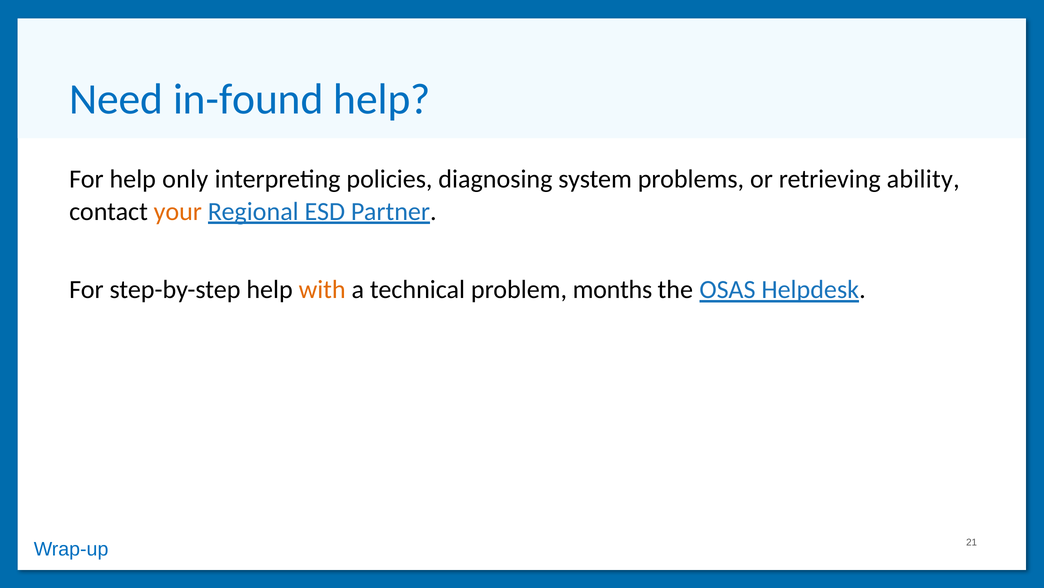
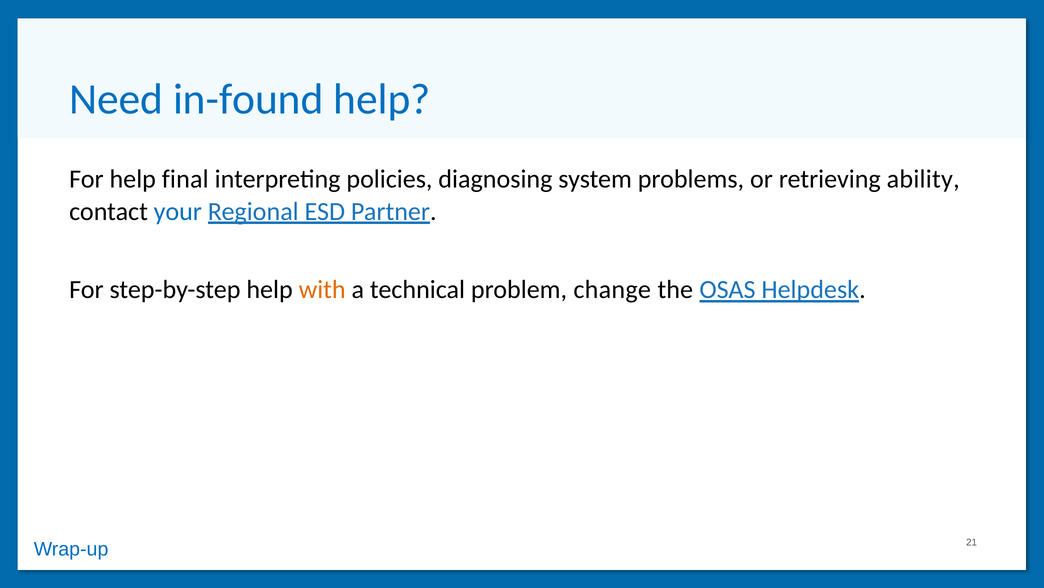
only: only -> final
your colour: orange -> blue
months: months -> change
